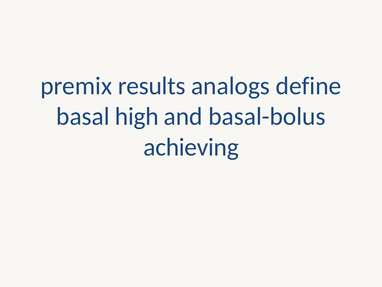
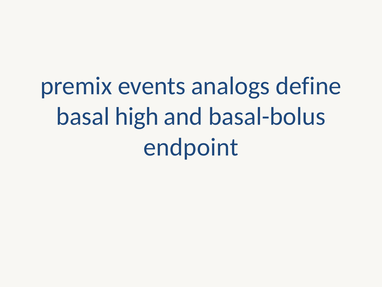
results: results -> events
achieving: achieving -> endpoint
